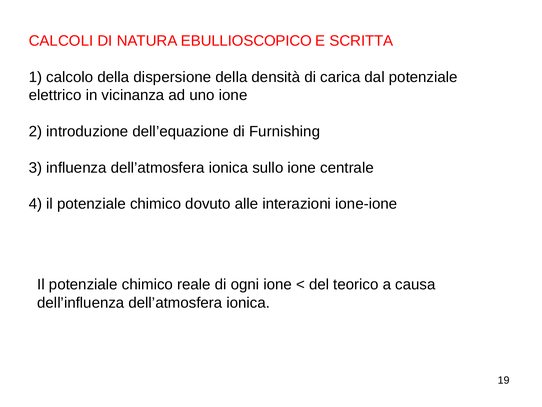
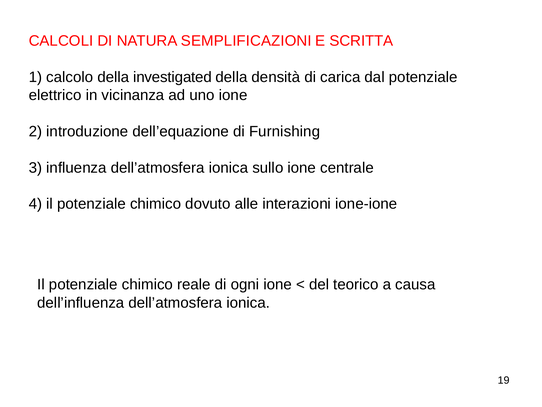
EBULLIOSCOPICO: EBULLIOSCOPICO -> SEMPLIFICAZIONI
dispersione: dispersione -> investigated
